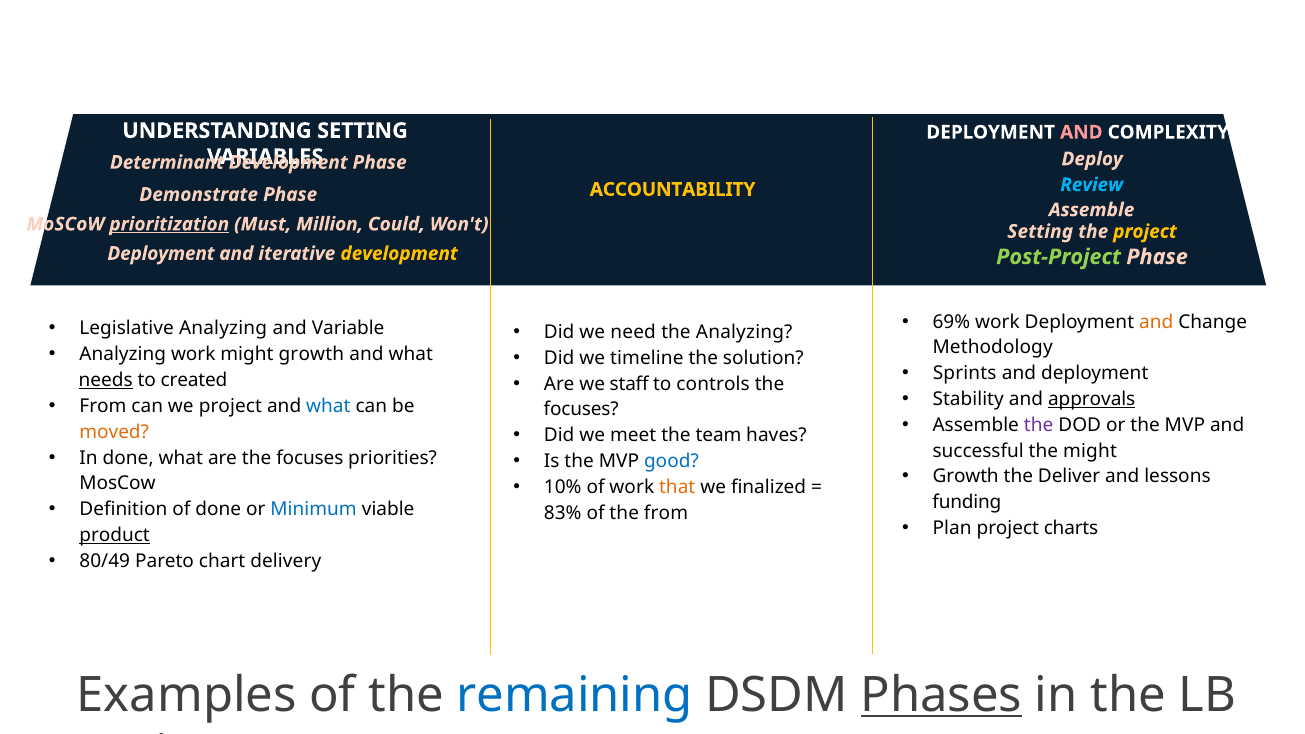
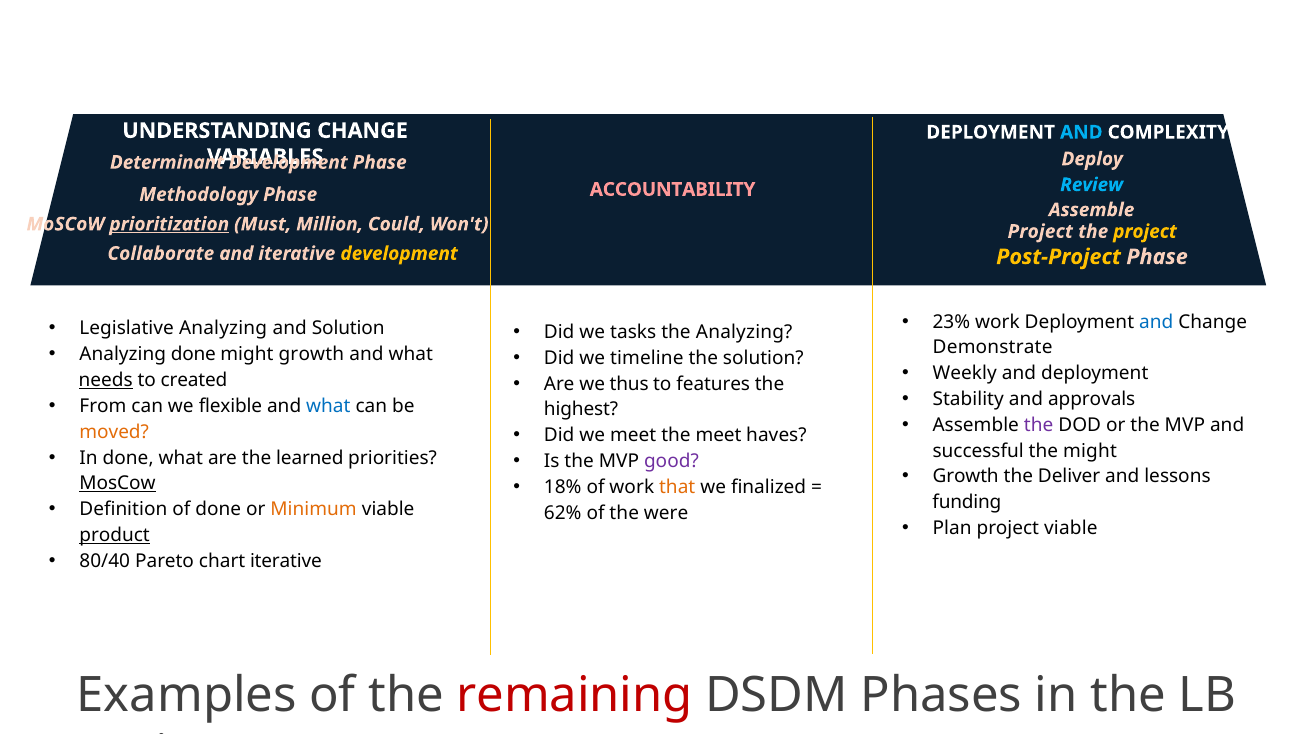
UNDERSTANDING SETTING: SETTING -> CHANGE
AND at (1081, 132) colour: pink -> light blue
ACCOUNTABILITY colour: yellow -> pink
Demonstrate: Demonstrate -> Methodology
Setting at (1040, 232): Setting -> Project
Deployment at (161, 254): Deployment -> Collaborate
Post-Project colour: light green -> yellow
69%: 69% -> 23%
and at (1156, 322) colour: orange -> blue
and Variable: Variable -> Solution
need: need -> tasks
Methodology: Methodology -> Demonstrate
Analyzing work: work -> done
Sprints: Sprints -> Weekly
staff: staff -> thus
controls: controls -> features
approvals underline: present -> none
we project: project -> flexible
focuses at (581, 410): focuses -> highest
the team: team -> meet
are the focuses: focuses -> learned
good colour: blue -> purple
10%: 10% -> 18%
MosCow at (118, 484) underline: none -> present
Minimum colour: blue -> orange
83%: 83% -> 62%
the from: from -> were
project charts: charts -> viable
80/49: 80/49 -> 80/40
chart delivery: delivery -> iterative
remaining colour: blue -> red
Phases underline: present -> none
